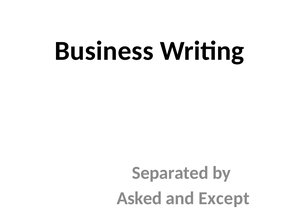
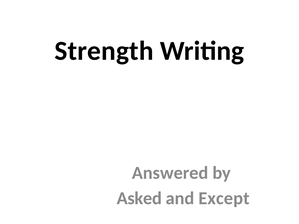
Business: Business -> Strength
Separated: Separated -> Answered
